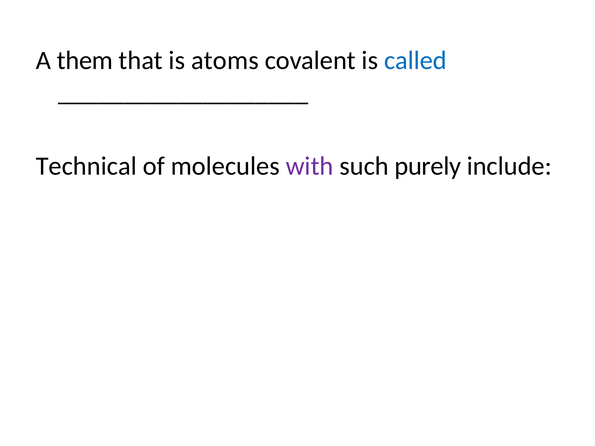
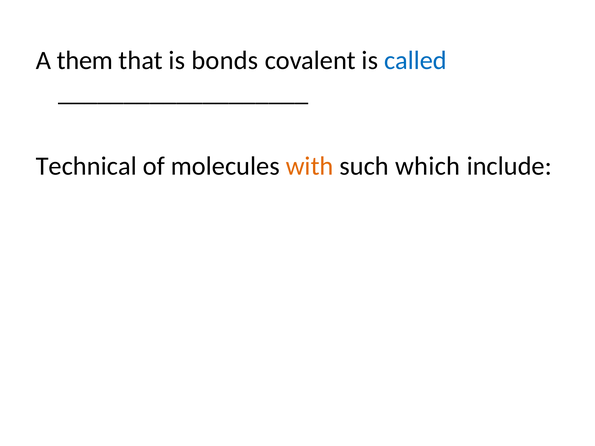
atoms: atoms -> bonds
with colour: purple -> orange
purely: purely -> which
